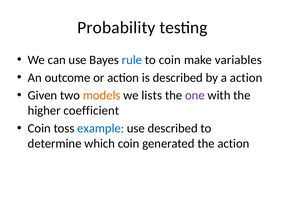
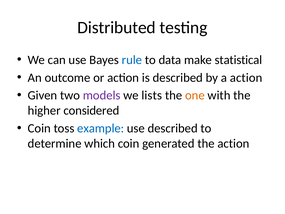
Probability: Probability -> Distributed
to coin: coin -> data
variables: variables -> statistical
models colour: orange -> purple
one colour: purple -> orange
coefficient: coefficient -> considered
